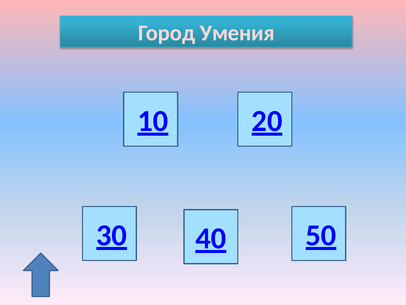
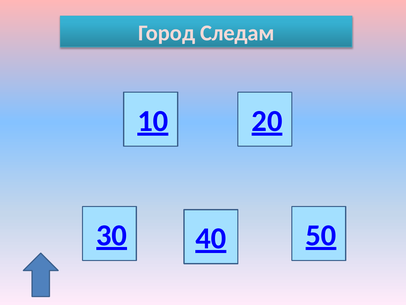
Умения: Умения -> Следам
